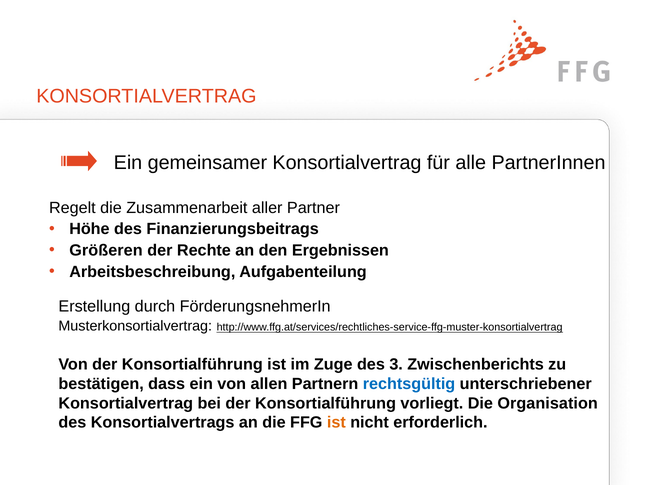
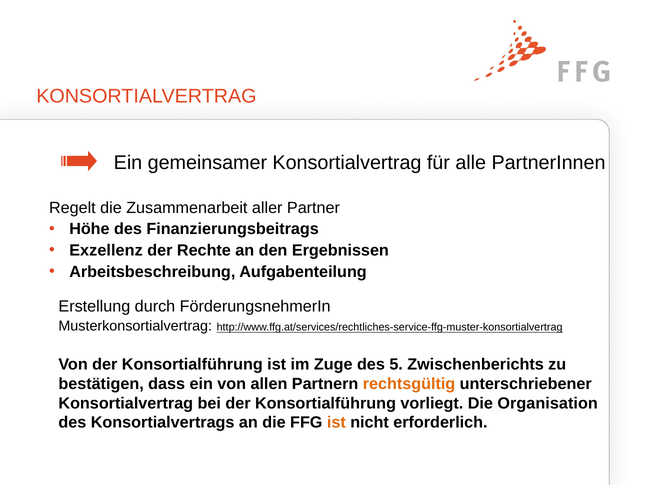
Größeren: Größeren -> Exzellenz
3: 3 -> 5
rechtsgültig colour: blue -> orange
